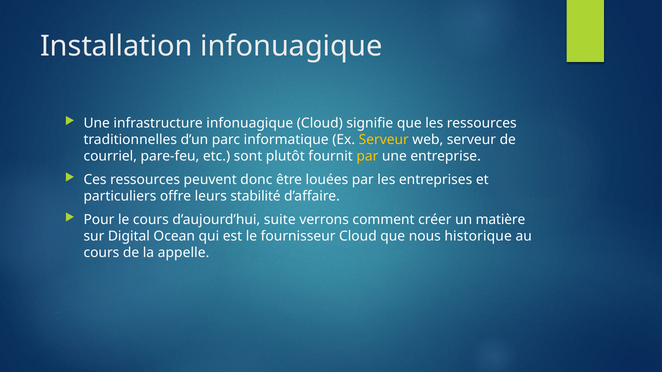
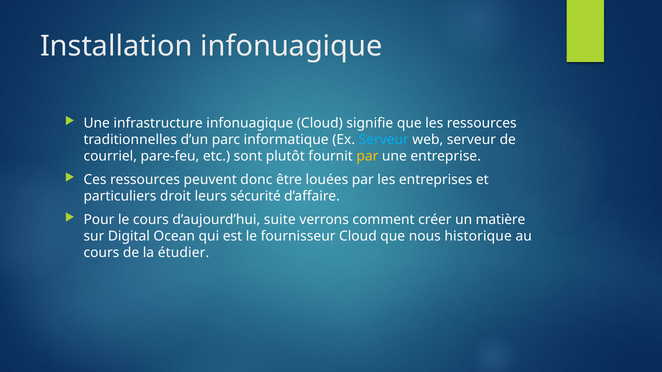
Serveur at (384, 140) colour: yellow -> light blue
offre: offre -> droit
stabilité: stabilité -> sécurité
appelle: appelle -> étudier
